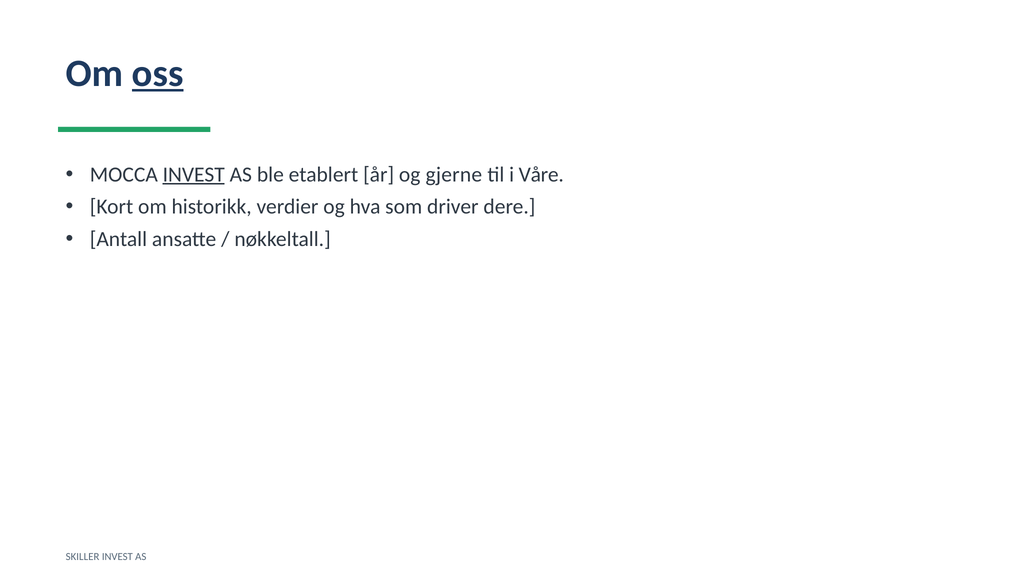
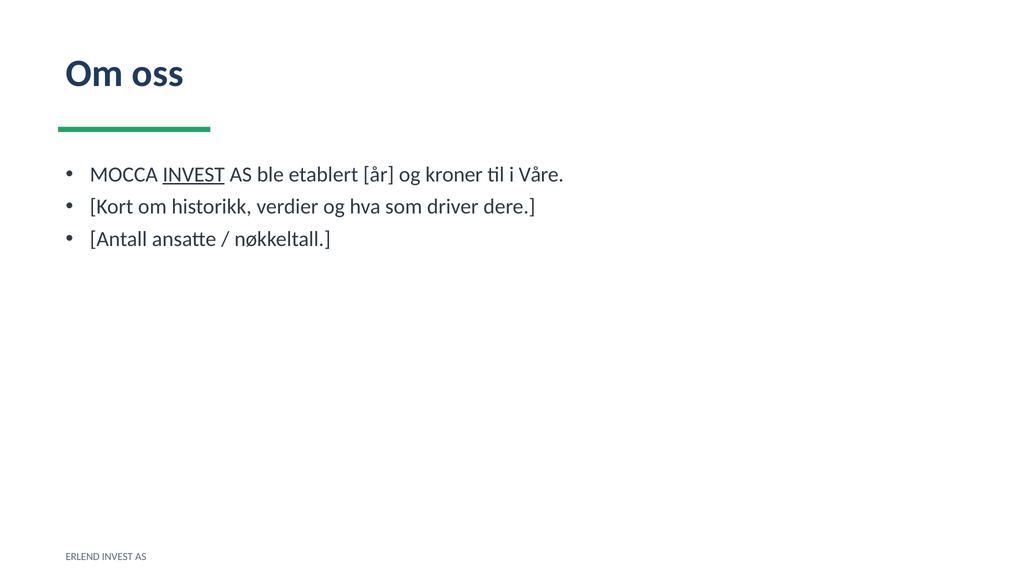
oss underline: present -> none
gjerne: gjerne -> kroner
SKILLER: SKILLER -> ERLEND
